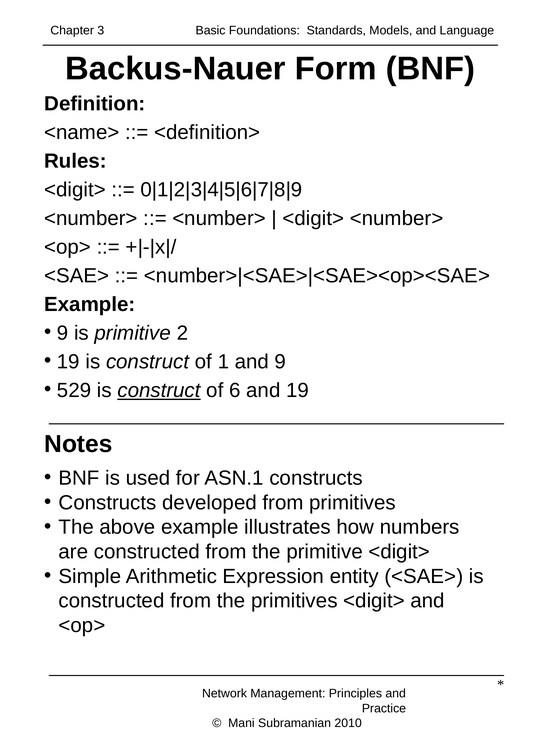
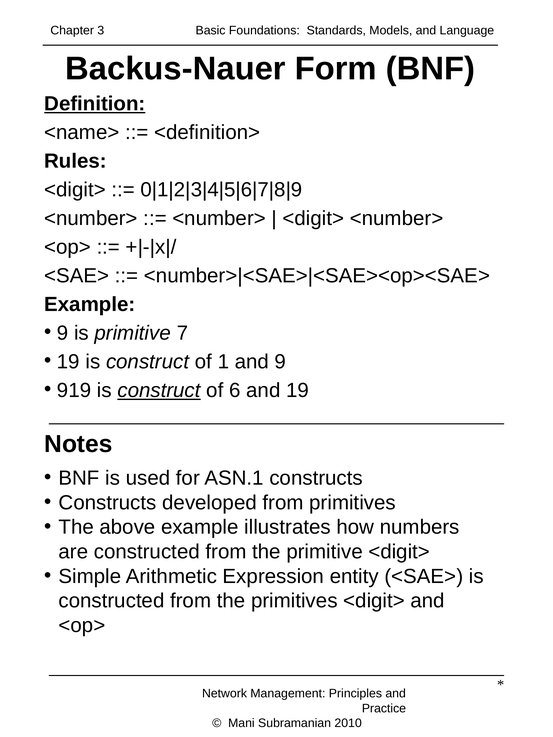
Definition underline: none -> present
2: 2 -> 7
529: 529 -> 919
